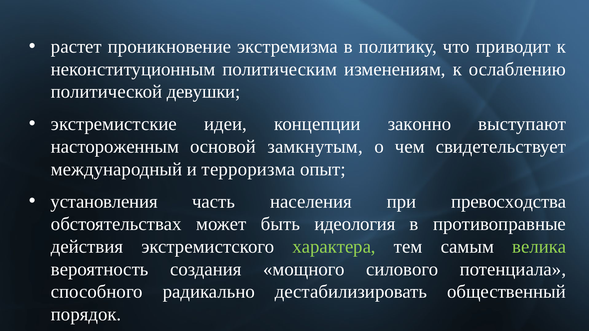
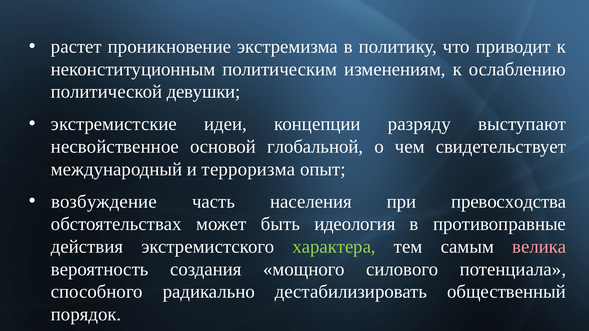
законно: законно -> разряду
настороженным: настороженным -> несвойственное
замкнутым: замкнутым -> глобальной
установления: установления -> возбуждение
велика colour: light green -> pink
